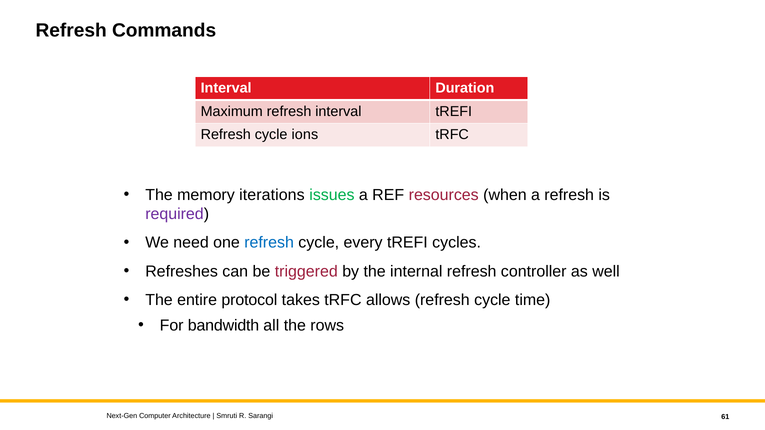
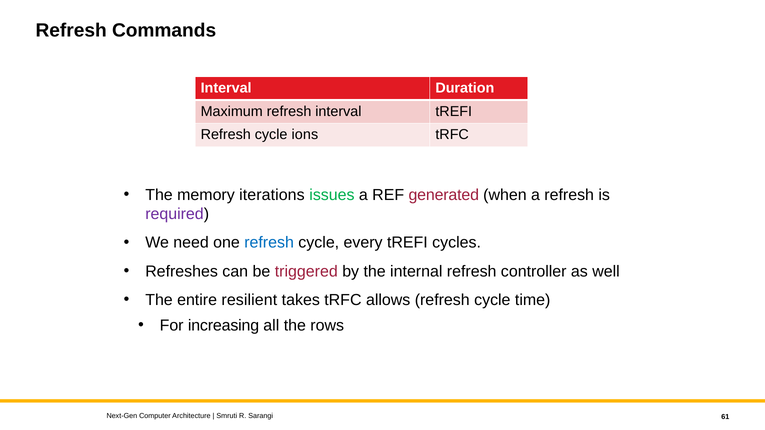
resources: resources -> generated
protocol: protocol -> resilient
bandwidth: bandwidth -> increasing
